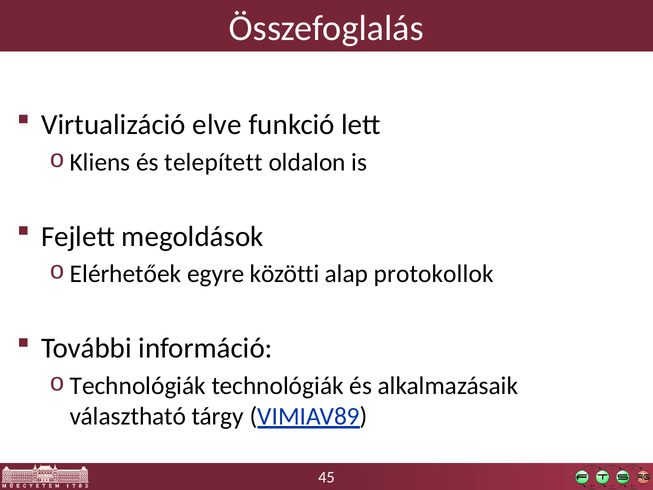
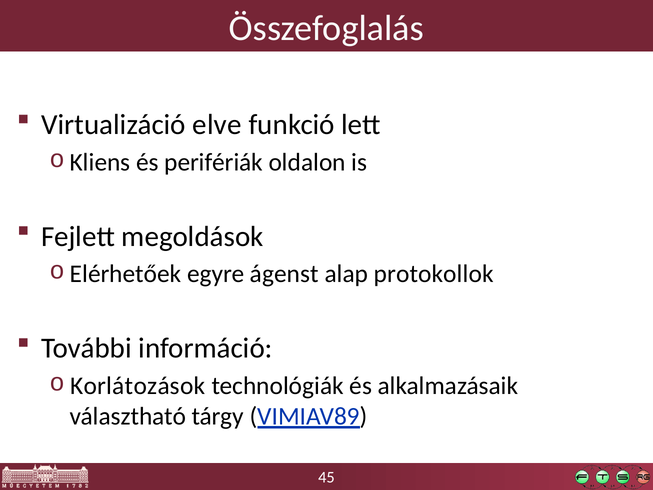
telepített: telepített -> perifériák
közötti: közötti -> ágenst
Technológiák at (138, 386): Technológiák -> Korlátozások
